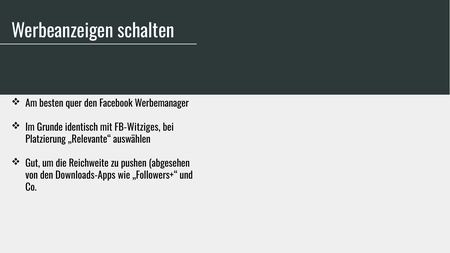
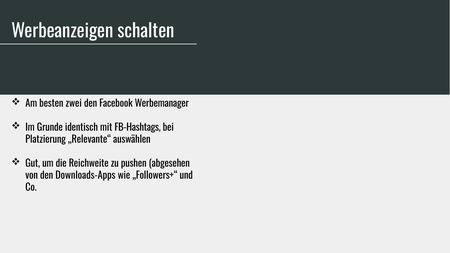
quer: quer -> zwei
FB-Witziges: FB-Witziges -> FB-Hashtags
